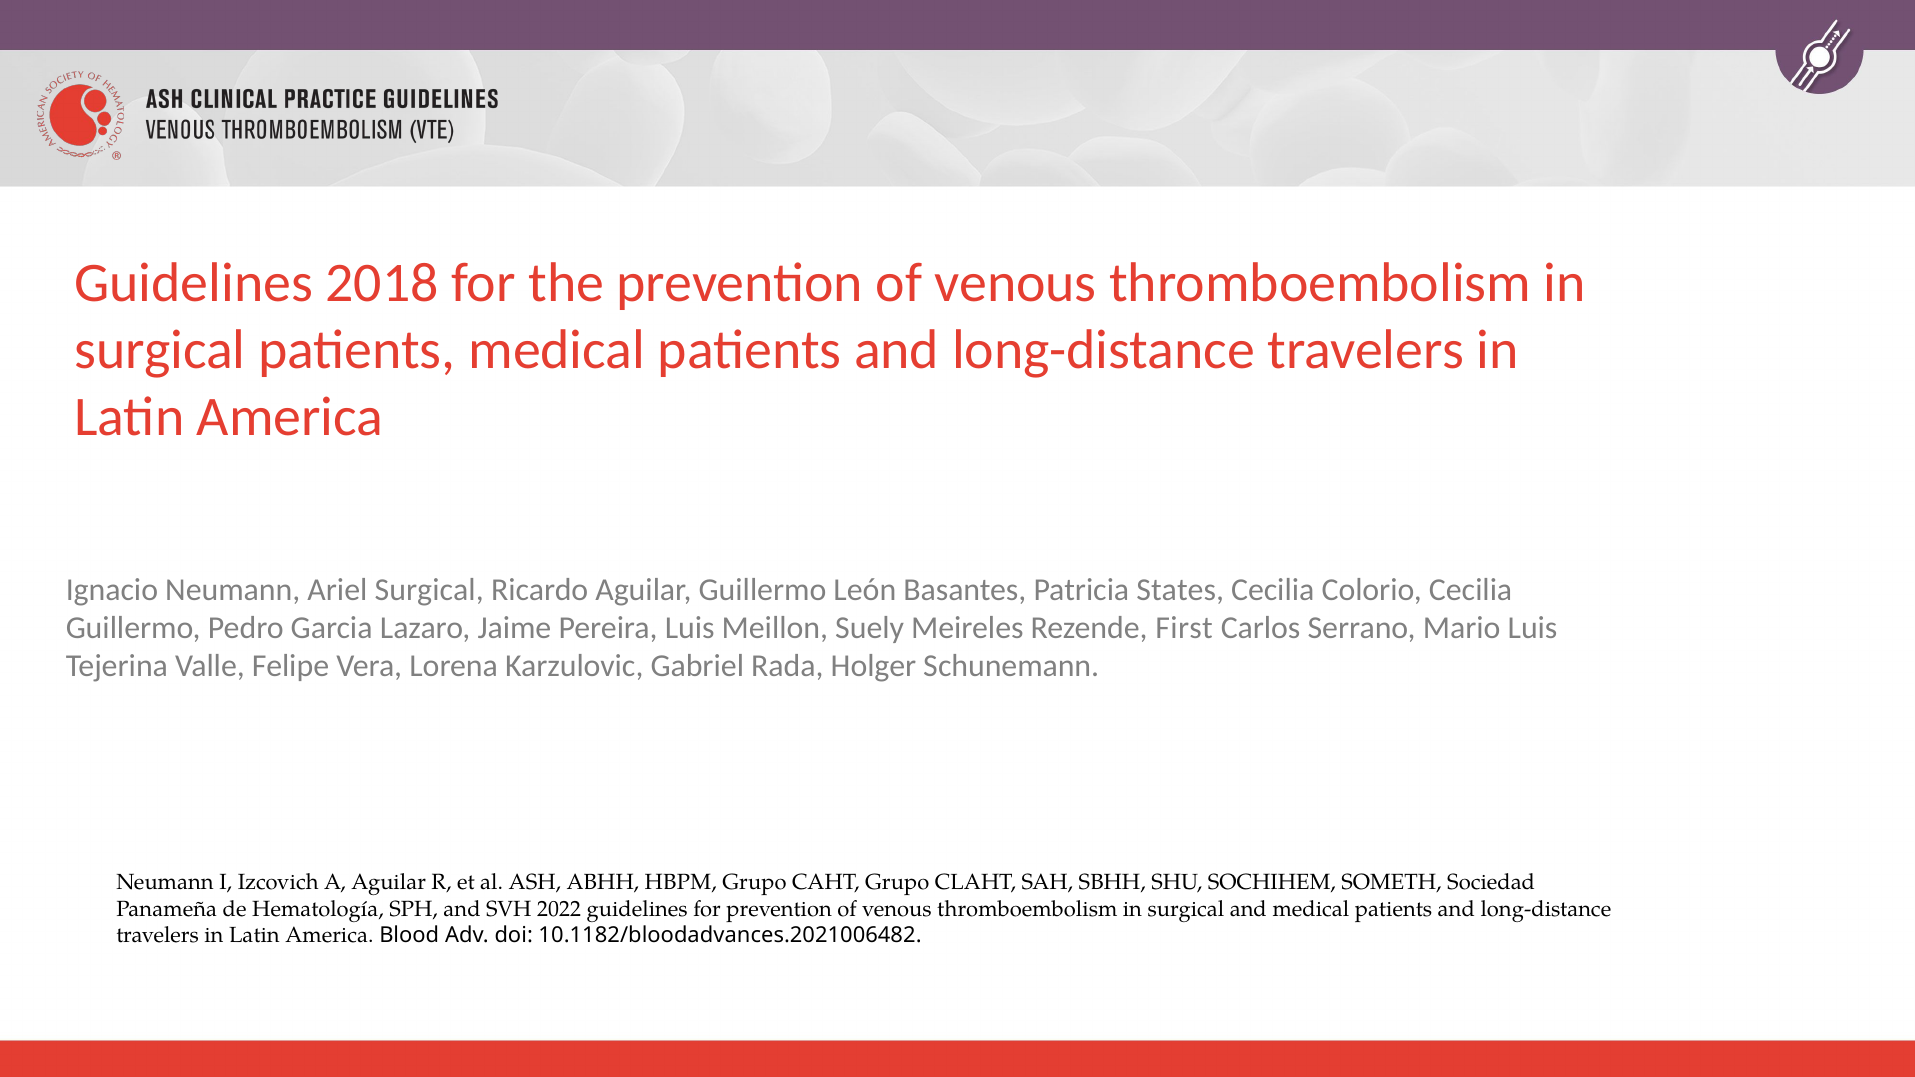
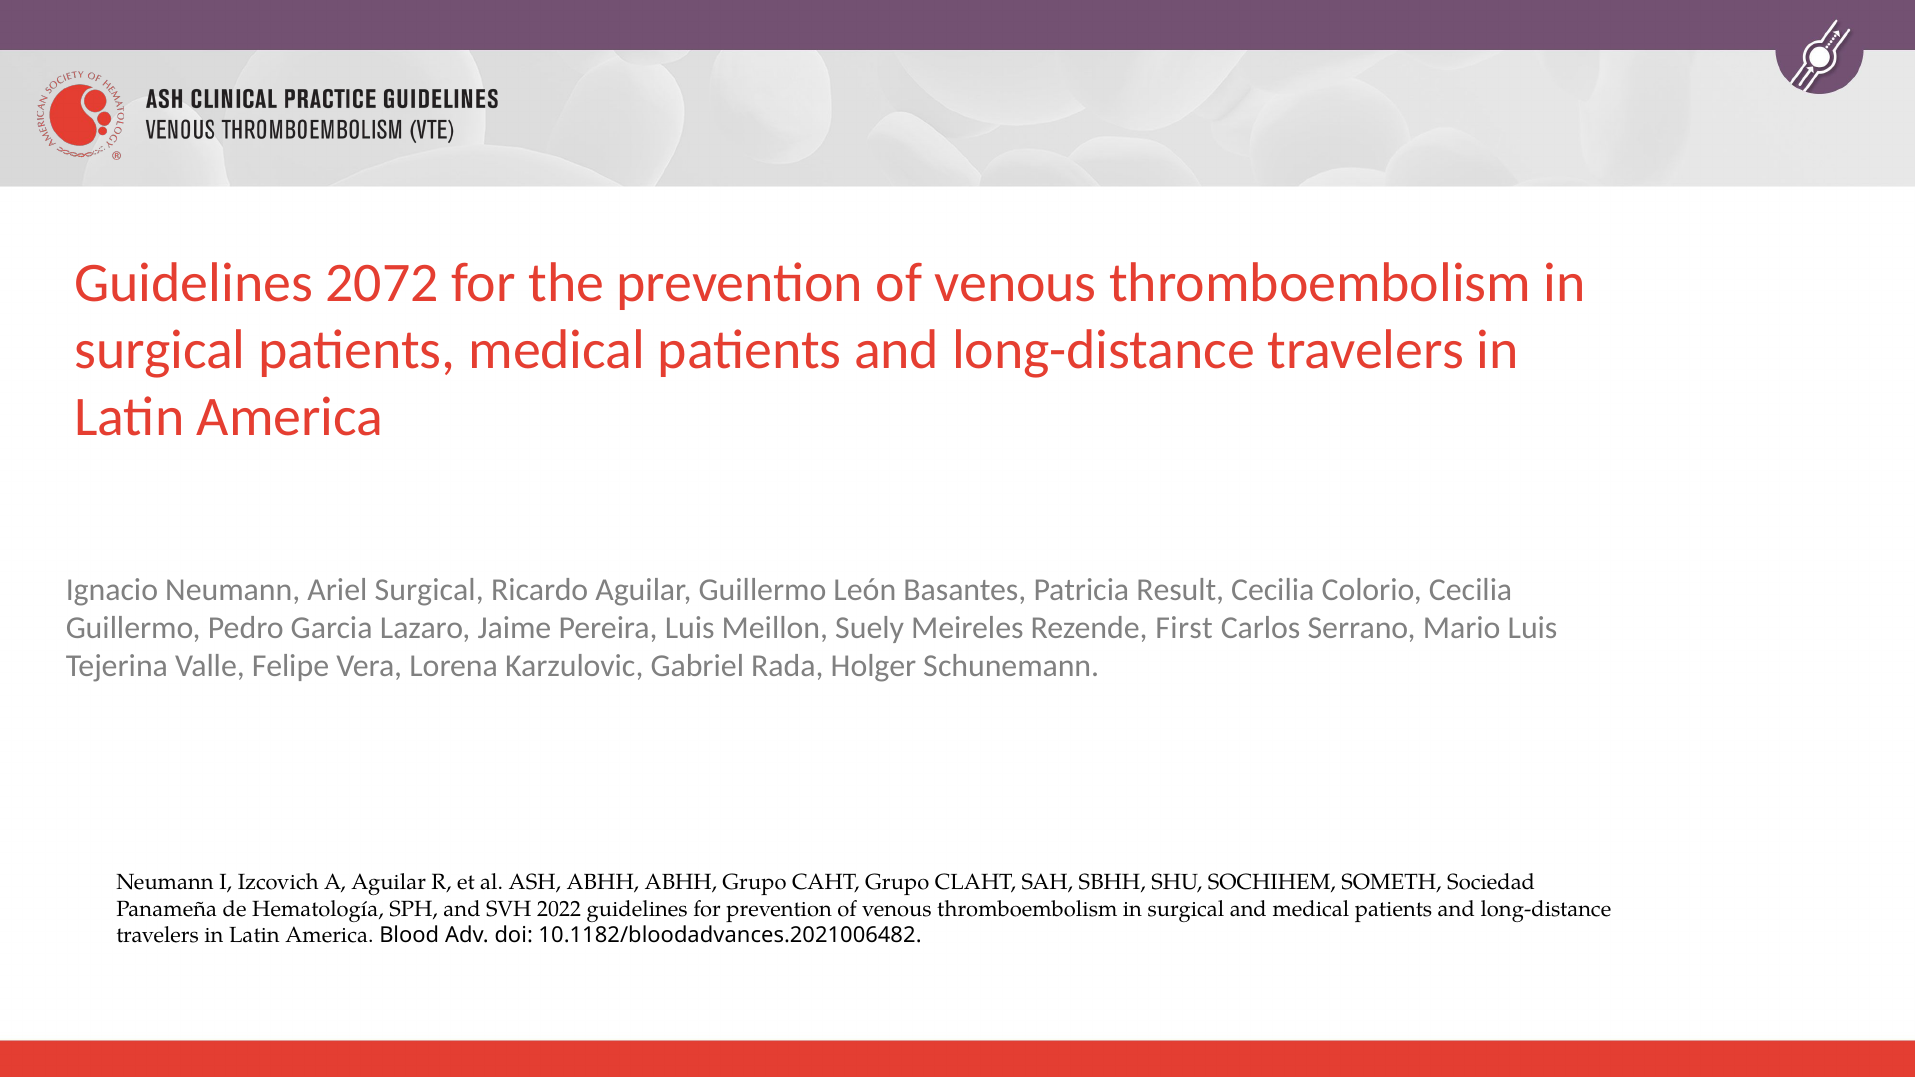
2018: 2018 -> 2072
States: States -> Result
ABHH HBPM: HBPM -> ABHH
